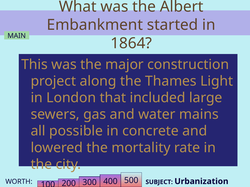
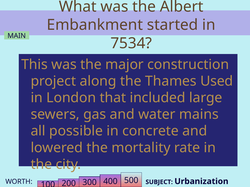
1864: 1864 -> 7534
Light: Light -> Used
